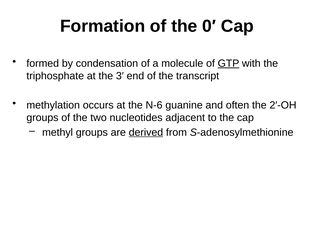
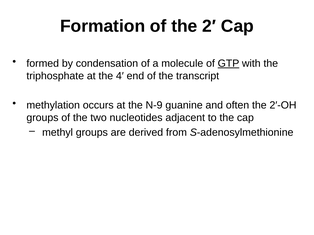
0′: 0′ -> 2′
3′: 3′ -> 4′
N-6: N-6 -> N-9
derived underline: present -> none
